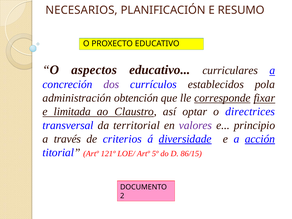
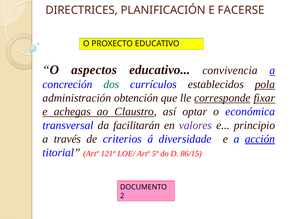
NECESARIOS: NECESARIOS -> DIRECTRICES
RESUMO: RESUMO -> FACERSE
curriculares: curriculares -> convivencia
dos colour: purple -> green
pola underline: none -> present
limitada: limitada -> achegas
directrices: directrices -> económica
territorial: territorial -> facilitarán
diversidade underline: present -> none
